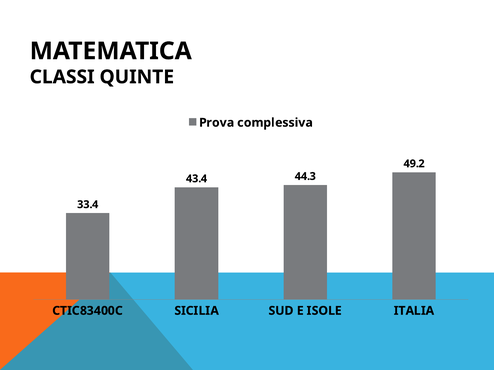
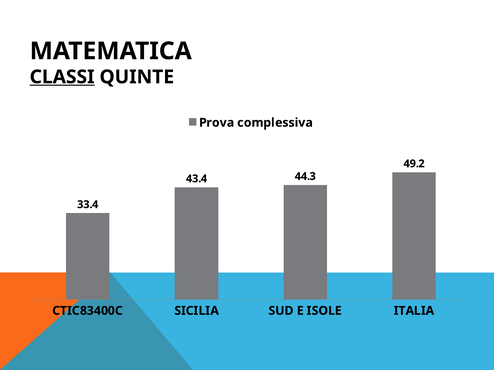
CLASSI underline: none -> present
